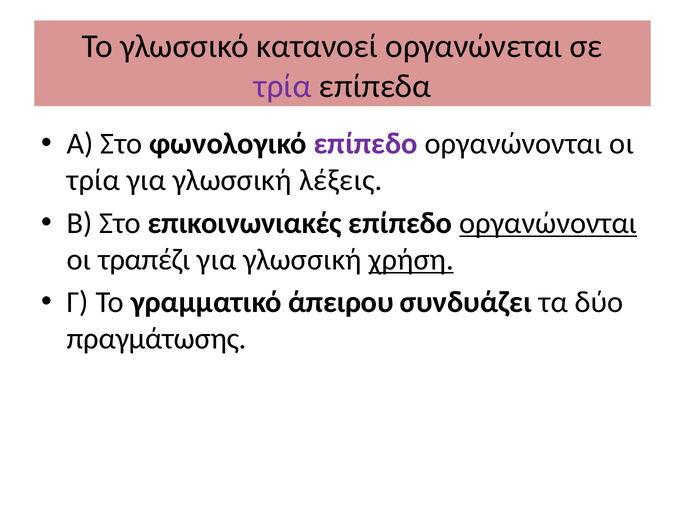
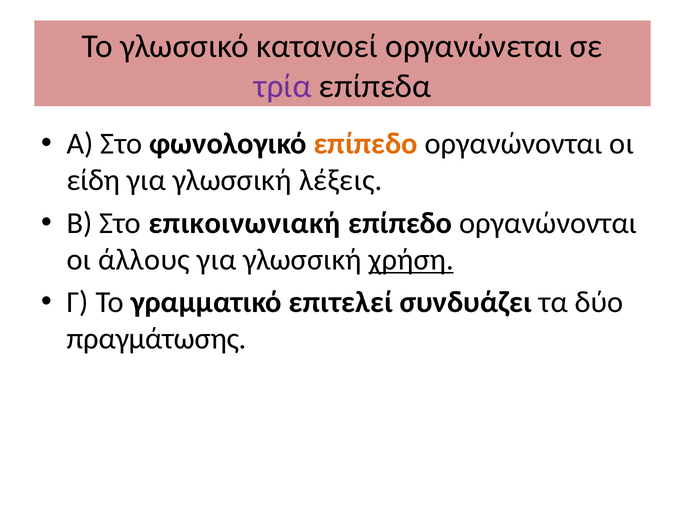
επίπεδο at (366, 144) colour: purple -> orange
τρία at (93, 180): τρία -> είδη
επικοινωνιακές: επικοινωνιακές -> επικοινωνιακή
οργανώνονται at (548, 223) underline: present -> none
τραπέζι: τραπέζι -> άλλους
άπειρου: άπειρου -> επιτελεί
